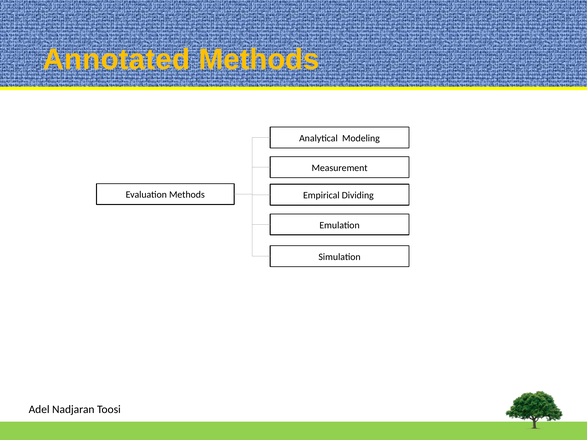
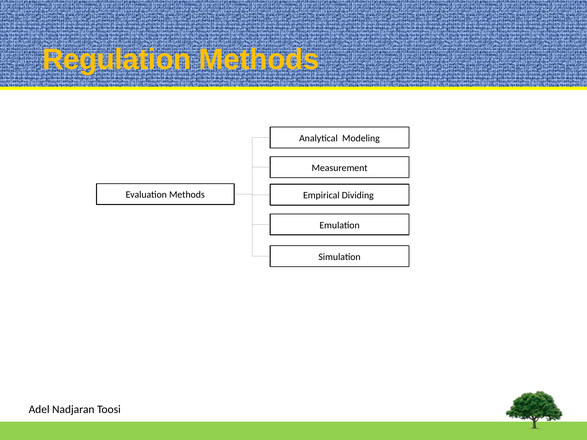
Annotated: Annotated -> Regulation
